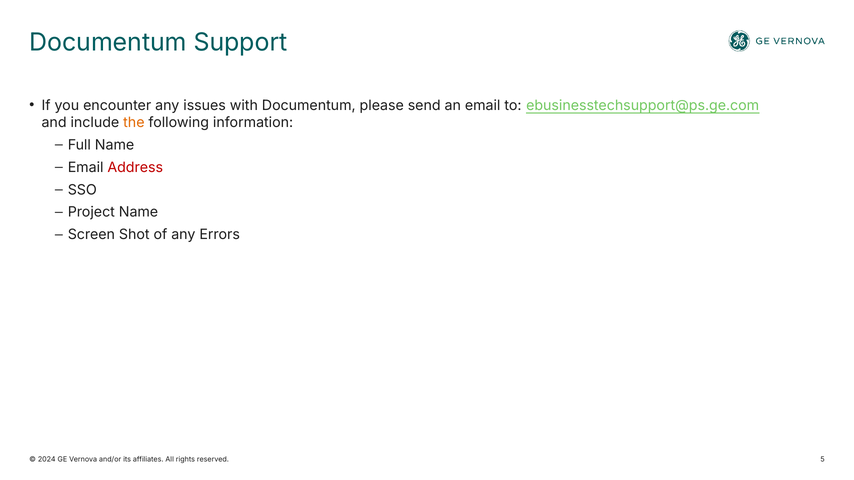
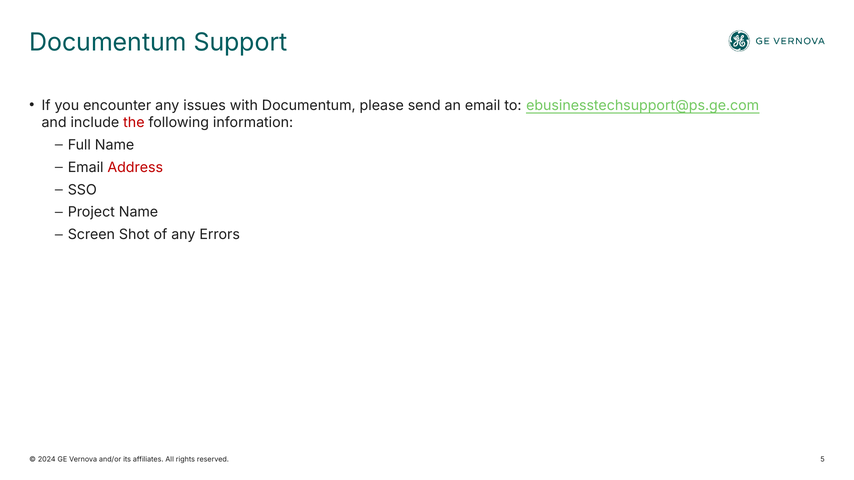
the colour: orange -> red
